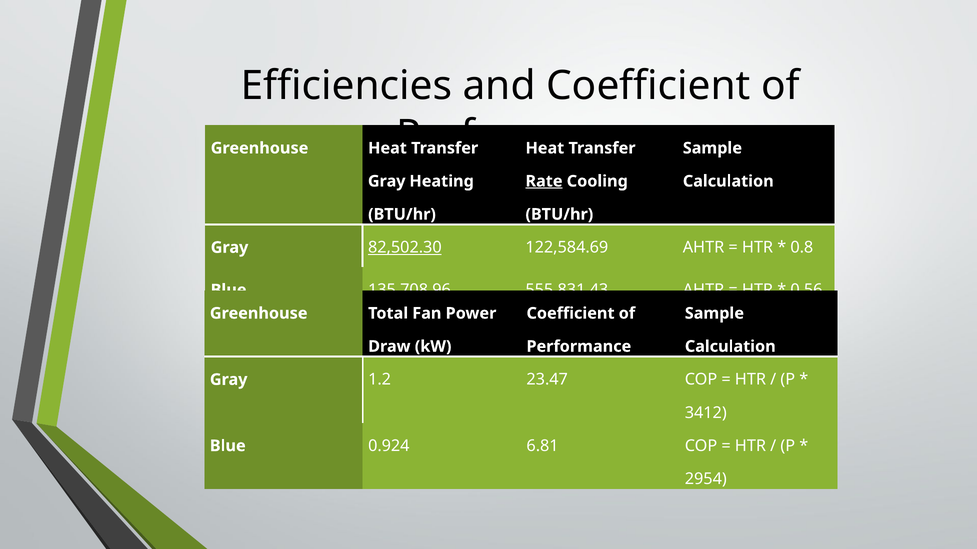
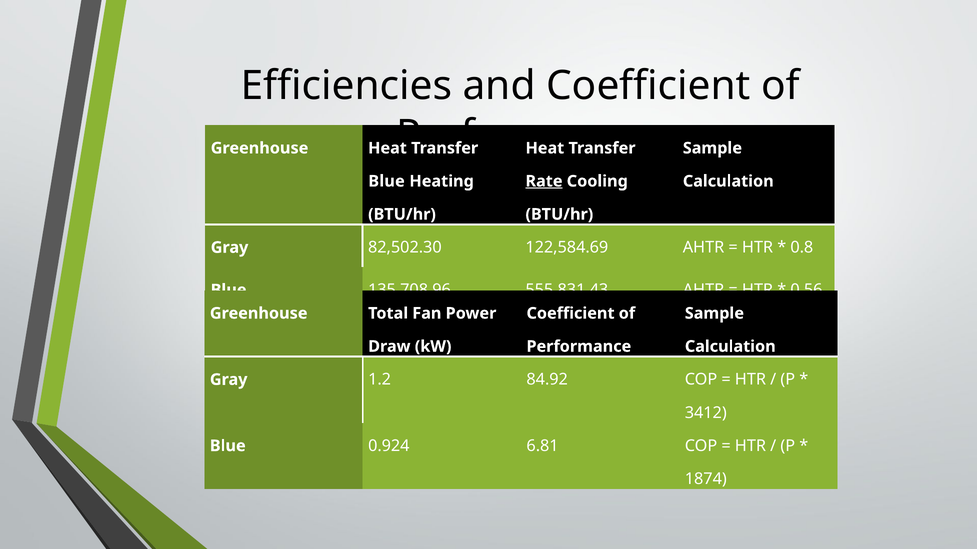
Gray at (387, 181): Gray -> Blue
82,502.30 underline: present -> none
23.47: 23.47 -> 84.92
2954: 2954 -> 1874
